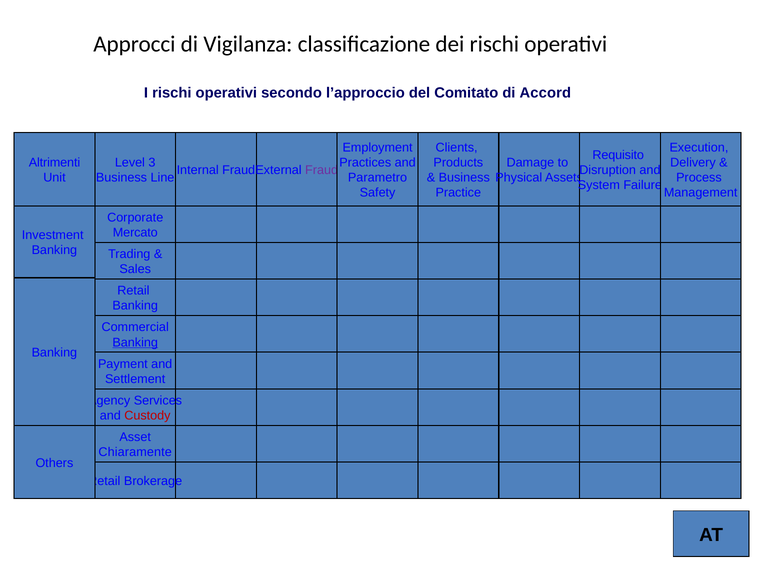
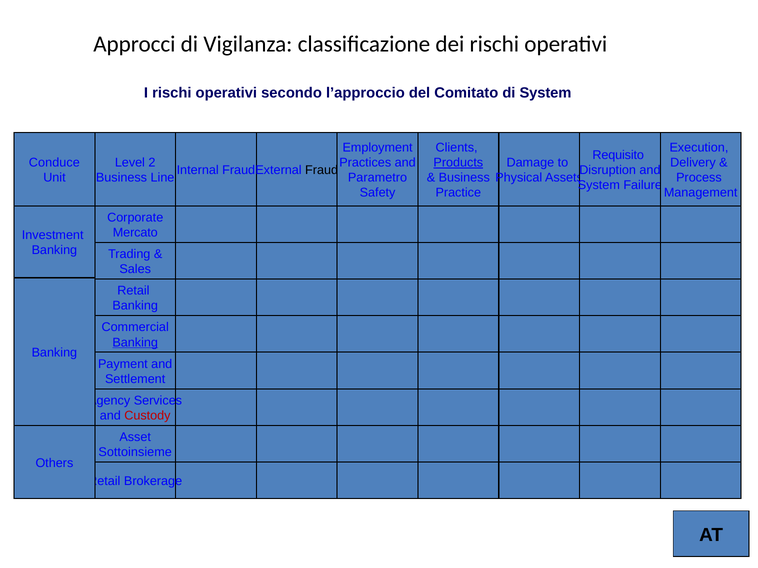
di Accord: Accord -> System
Altrimenti: Altrimenti -> Conduce
3: 3 -> 2
Products underline: none -> present
Fraud colour: purple -> black
Chiaramente: Chiaramente -> Sottoinsieme
